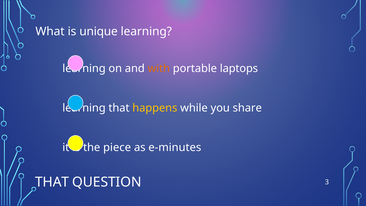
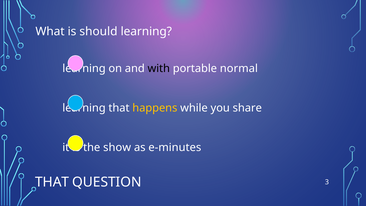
unique: unique -> should
with colour: orange -> black
laptops: laptops -> normal
piece: piece -> show
